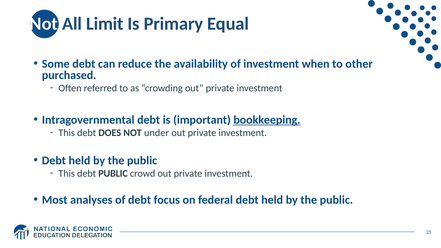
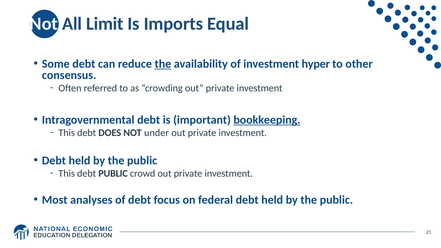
Primary: Primary -> Imports
the at (163, 64) underline: none -> present
when: when -> hyper
purchased: purchased -> consensus
